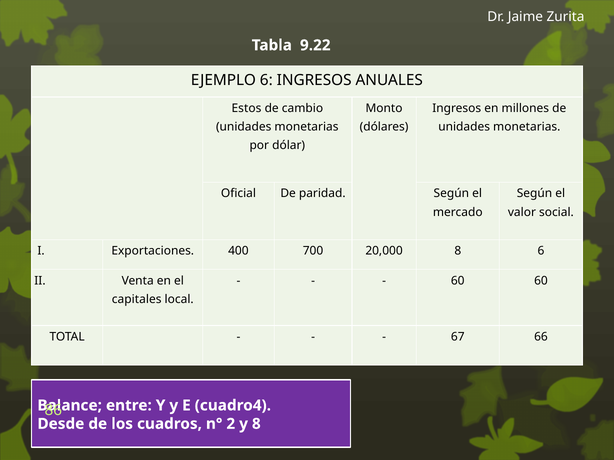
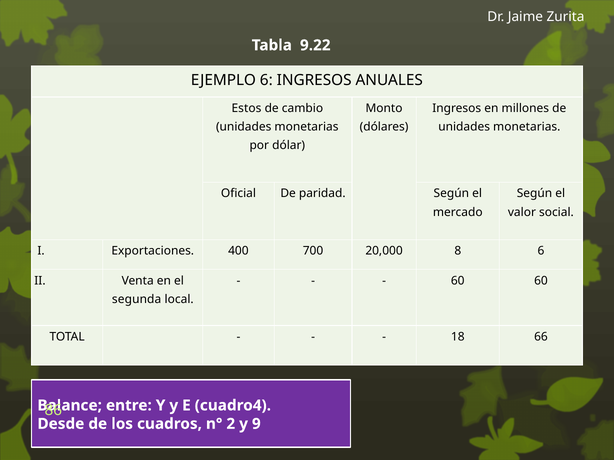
capitales: capitales -> segunda
67: 67 -> 18
y 8: 8 -> 9
